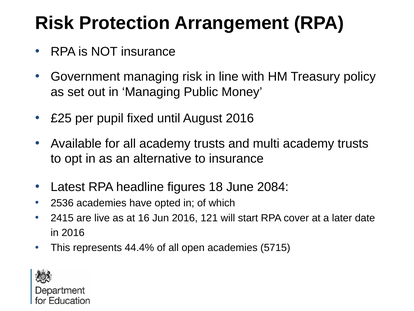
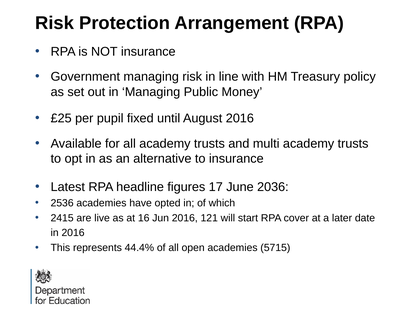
18: 18 -> 17
2084: 2084 -> 2036
